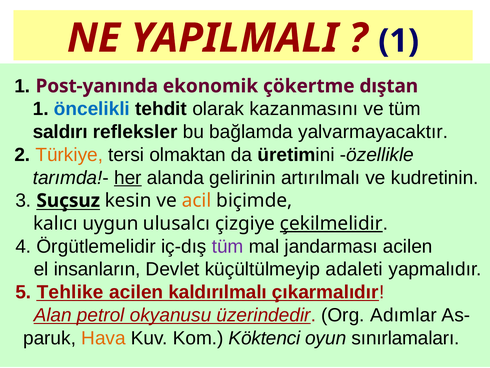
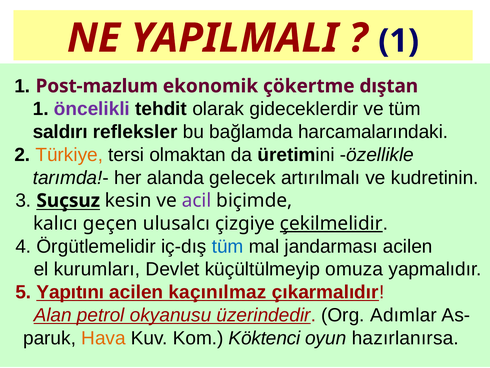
Post-yanında: Post-yanında -> Post-mazlum
öncelikli colour: blue -> purple
kazanmasını: kazanmasını -> gideceklerdir
yalvarmayacaktır: yalvarmayacaktır -> harcamalarındaki
her underline: present -> none
gelirinin: gelirinin -> gelecek
acil colour: orange -> purple
uygun: uygun -> geçen
tüm at (228, 246) colour: purple -> blue
insanların: insanların -> kurumları
adaleti: adaleti -> omuza
Tehlike: Tehlike -> Yapıtını
kaldırılmalı: kaldırılmalı -> kaçınılmaz
sınırlamaları: sınırlamaları -> hazırlanırsa
